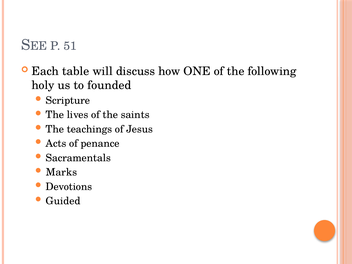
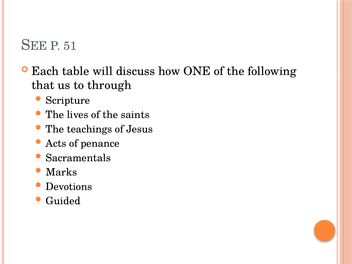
holy: holy -> that
founded: founded -> through
